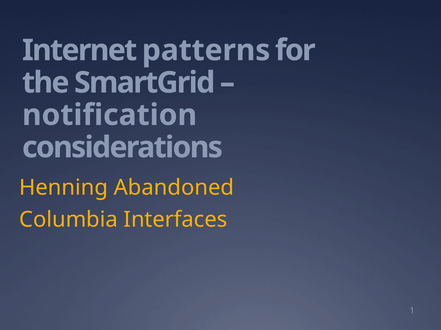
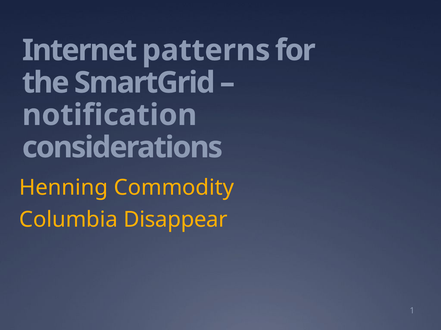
Abandoned: Abandoned -> Commodity
Interfaces: Interfaces -> Disappear
